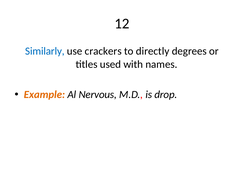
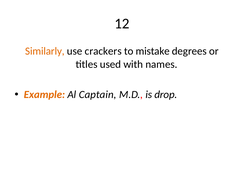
Similarly colour: blue -> orange
directly: directly -> mistake
Nervous: Nervous -> Captain
